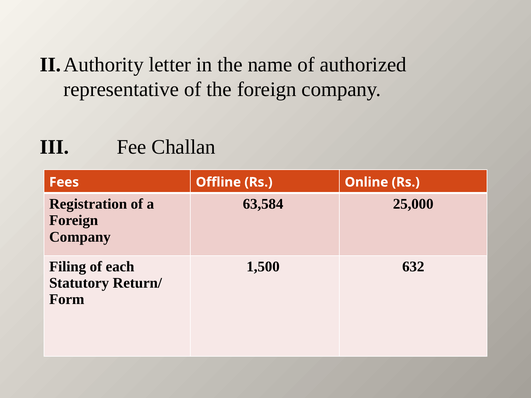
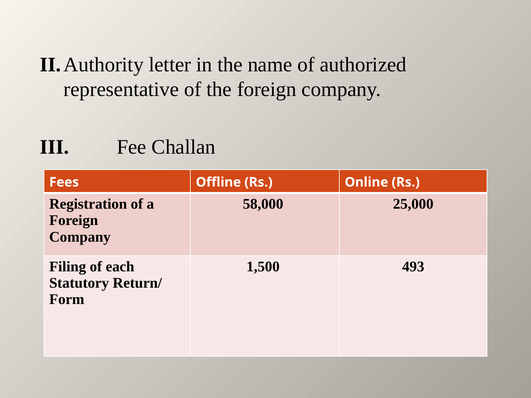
63,584: 63,584 -> 58,000
632: 632 -> 493
